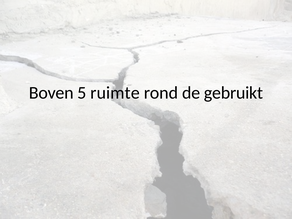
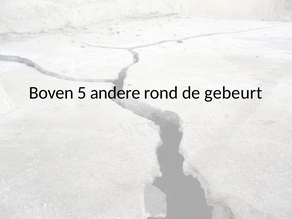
ruimte: ruimte -> andere
gebruikt: gebruikt -> gebeurt
